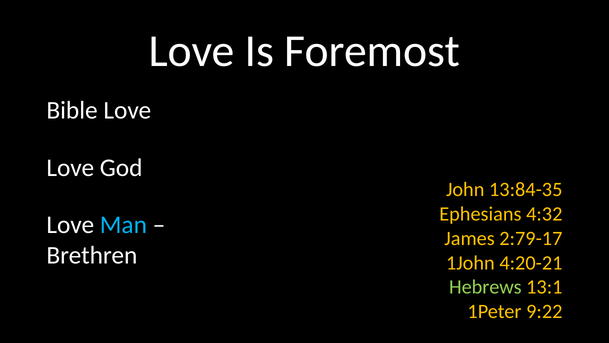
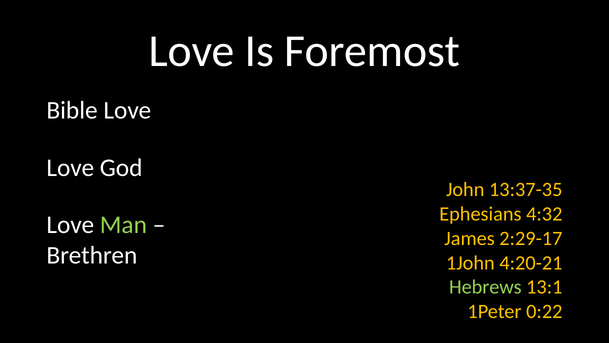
13:84-35: 13:84-35 -> 13:37-35
Man colour: light blue -> light green
2:79-17: 2:79-17 -> 2:29-17
9:22: 9:22 -> 0:22
